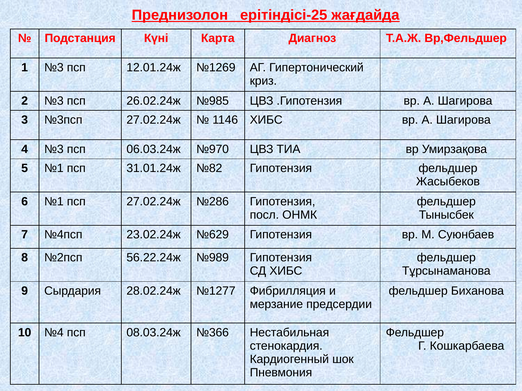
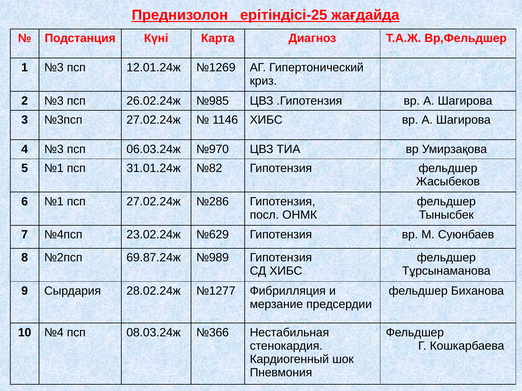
56.22.24ж: 56.22.24ж -> 69.87.24ж
